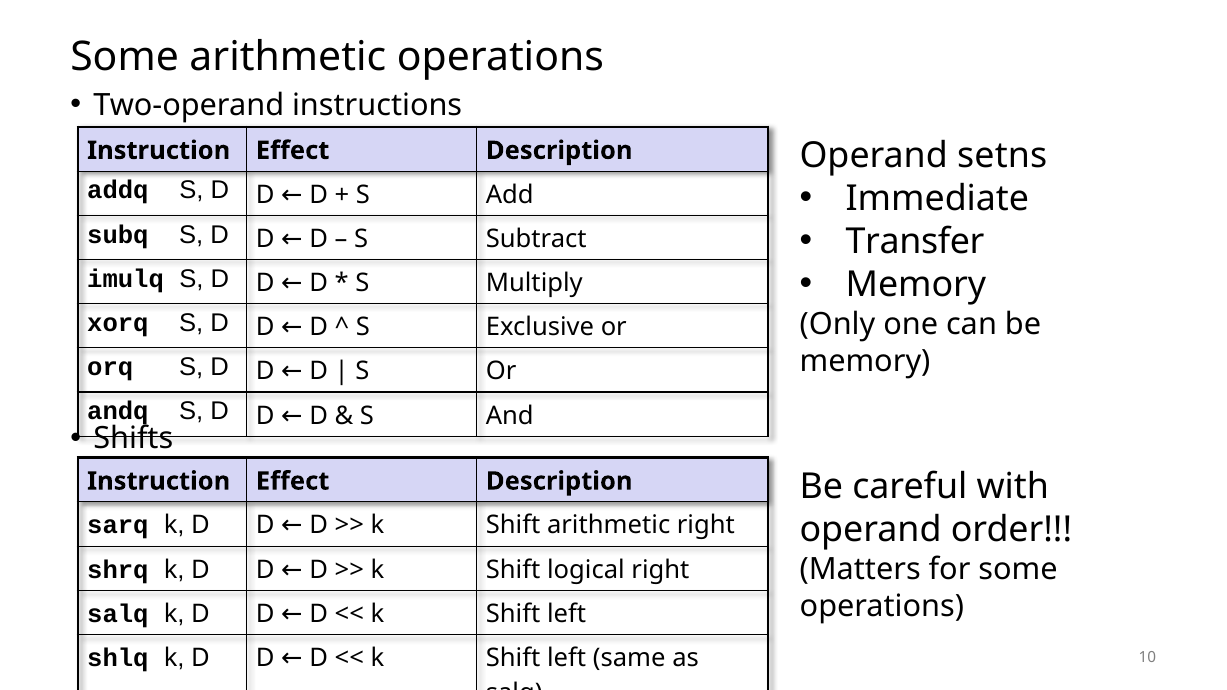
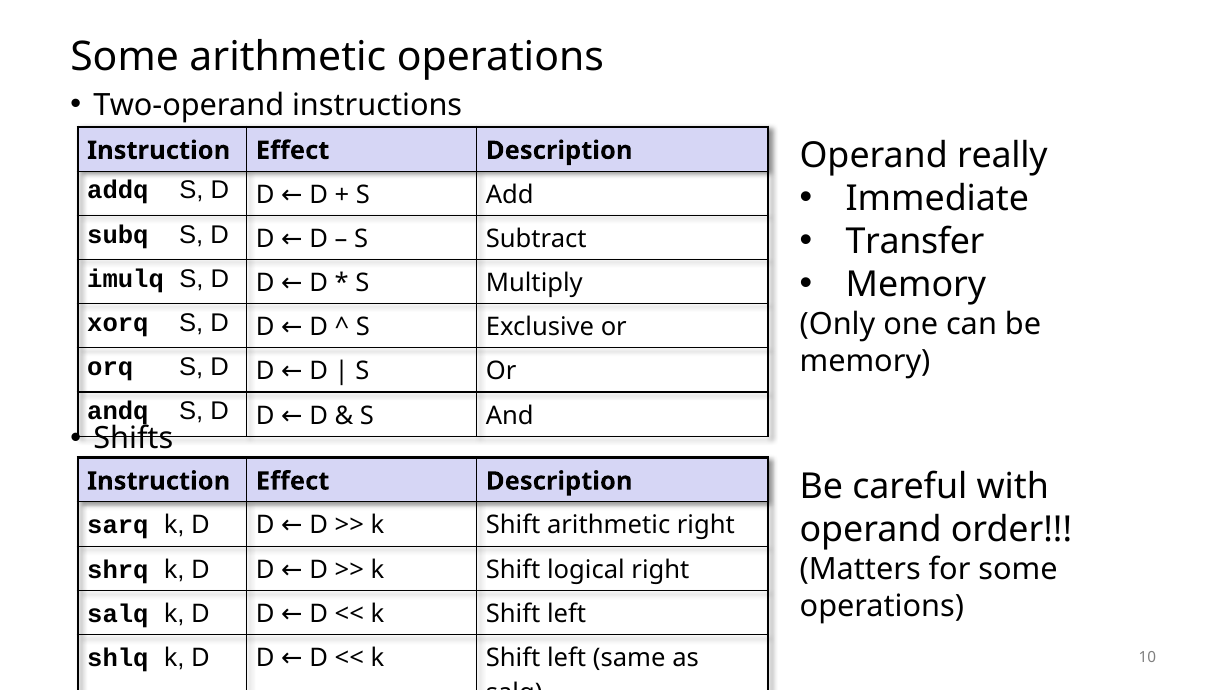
setns: setns -> really
